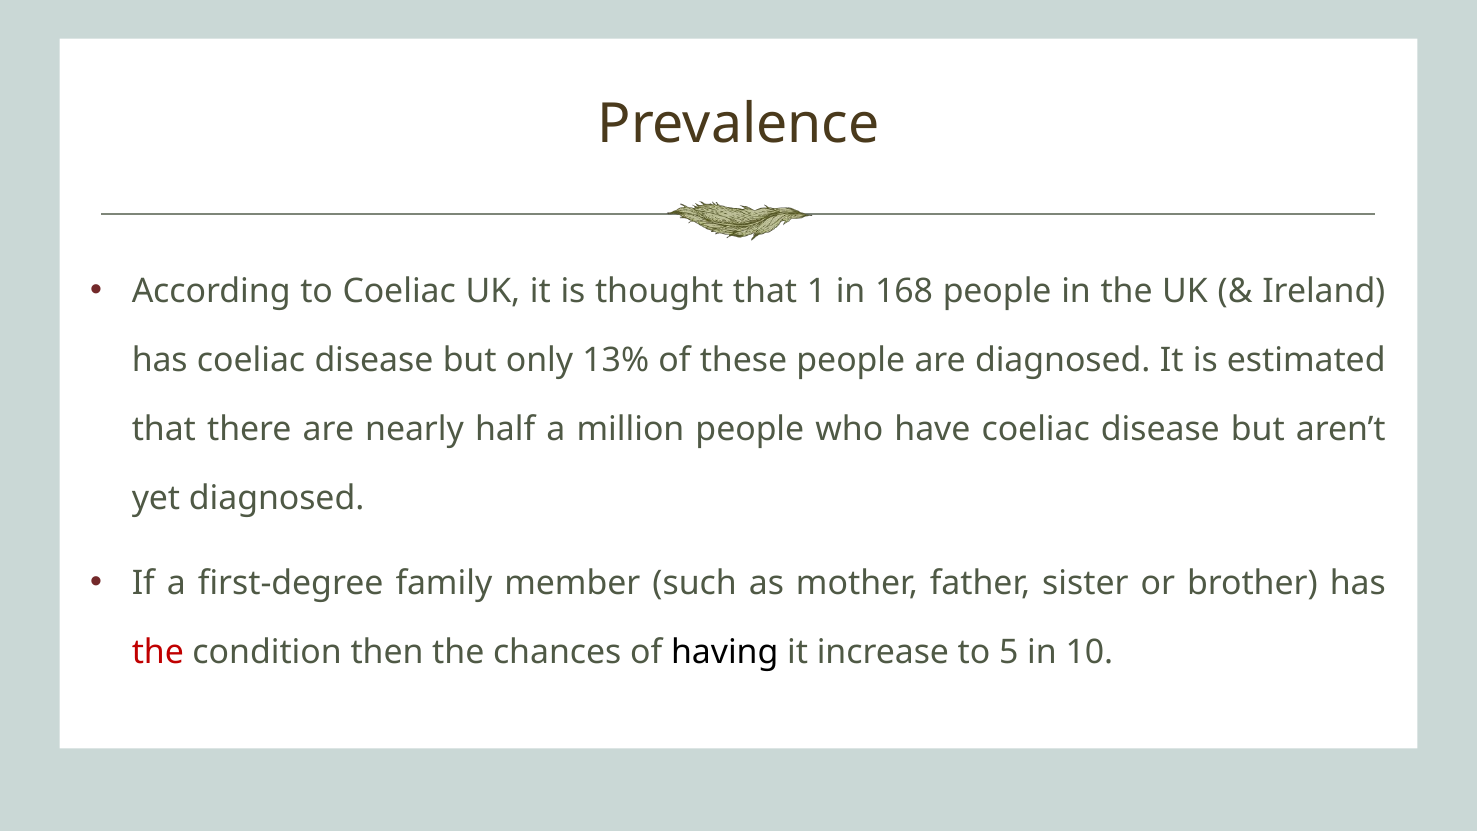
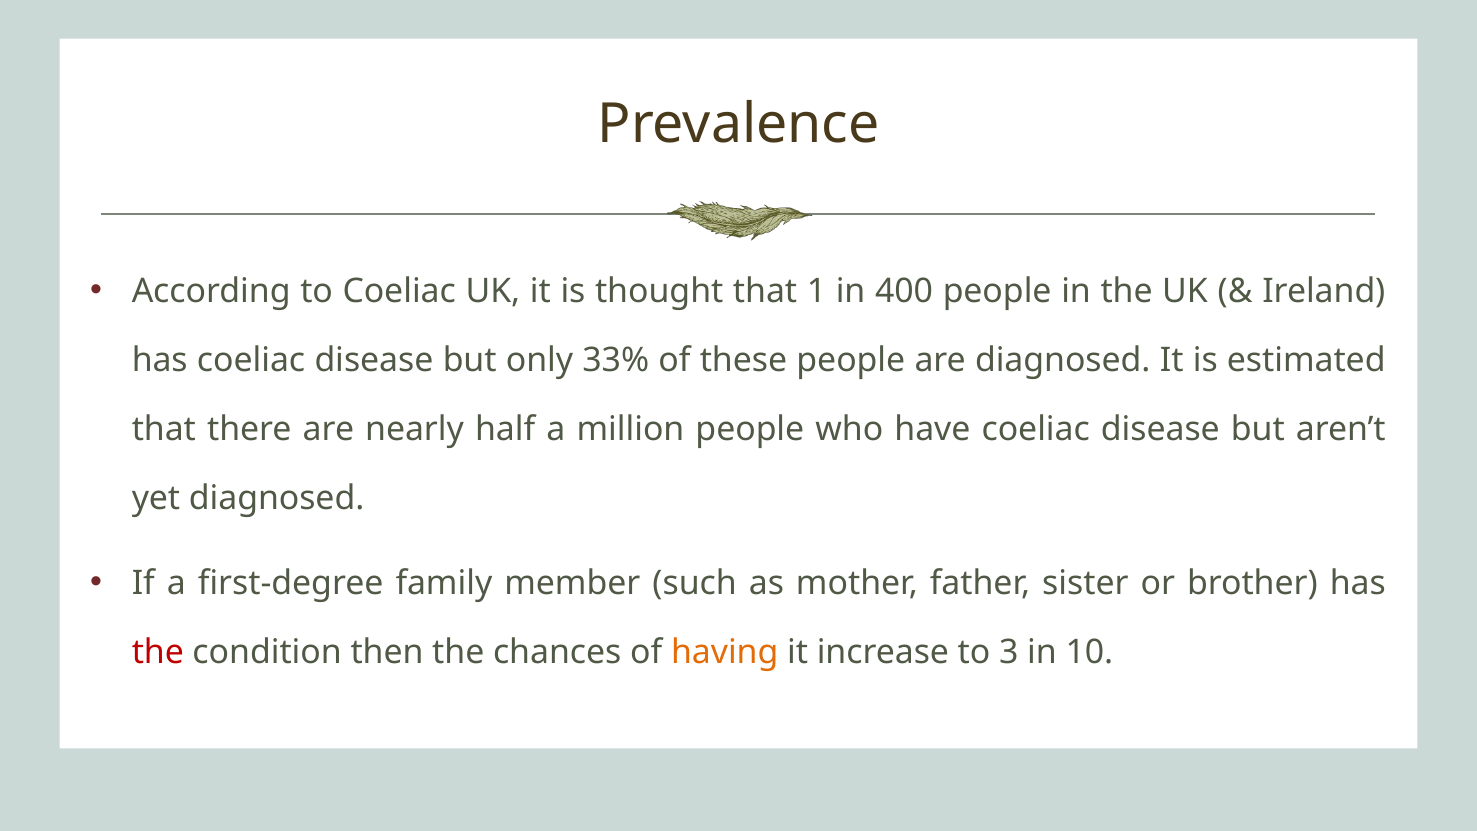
168: 168 -> 400
13%: 13% -> 33%
having colour: black -> orange
5: 5 -> 3
